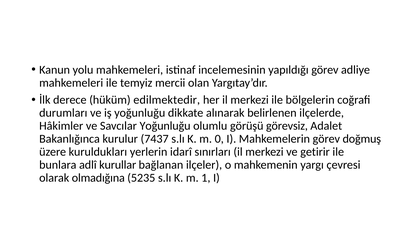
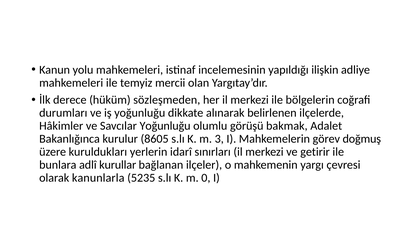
yapıldığı görev: görev -> ilişkin
edilmektedir: edilmektedir -> sözleşmeden
görevsiz: görevsiz -> bakmak
7437: 7437 -> 8605
0: 0 -> 3
olmadığına: olmadığına -> kanunlarla
1: 1 -> 0
